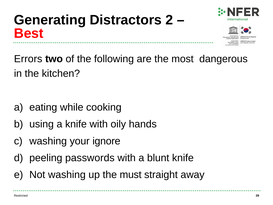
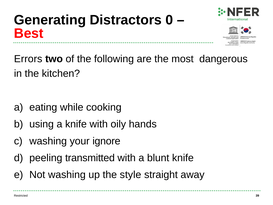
2: 2 -> 0
passwords: passwords -> transmitted
must: must -> style
